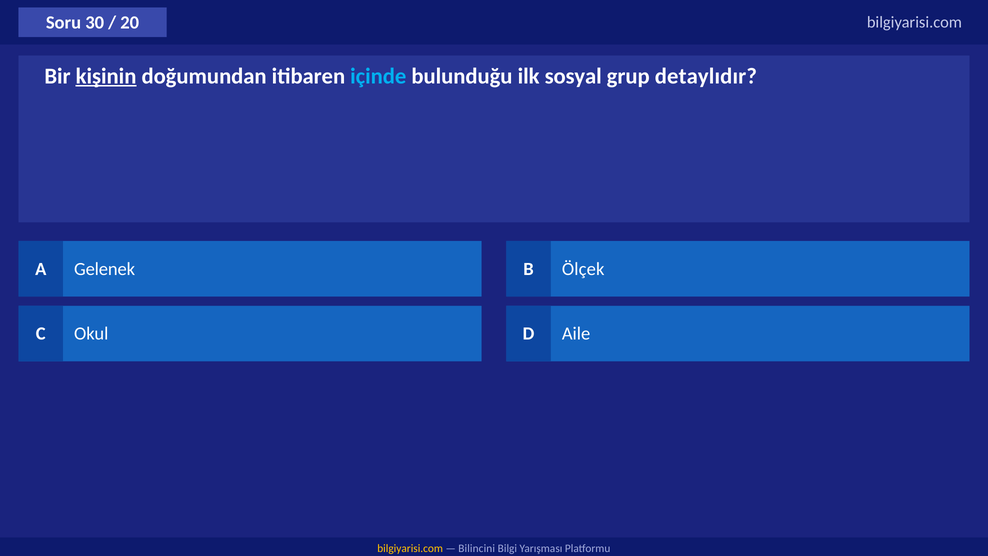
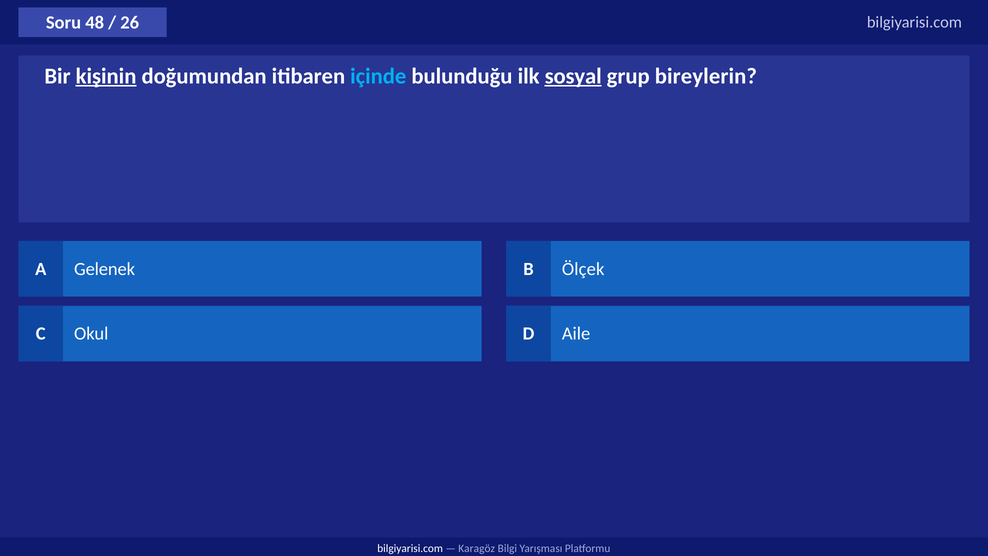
30: 30 -> 48
20: 20 -> 26
sosyal underline: none -> present
detaylıdır: detaylıdır -> bireylerin
bilgiyarisi.com at (410, 548) colour: yellow -> white
Bilincini: Bilincini -> Karagöz
